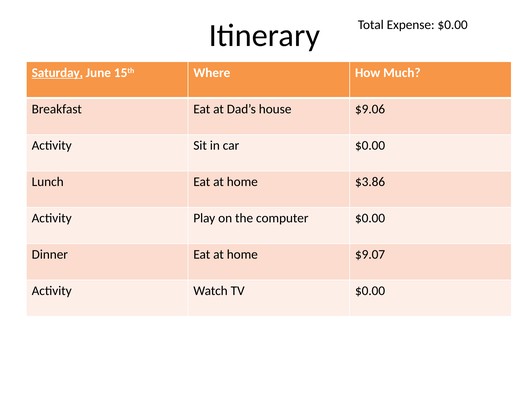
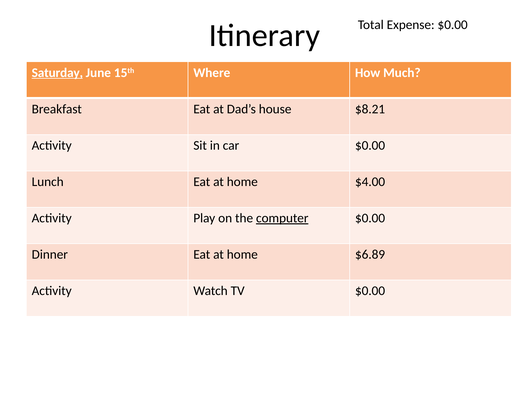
$9.06: $9.06 -> $8.21
$3.86: $3.86 -> $4.00
computer underline: none -> present
$9.07: $9.07 -> $6.89
